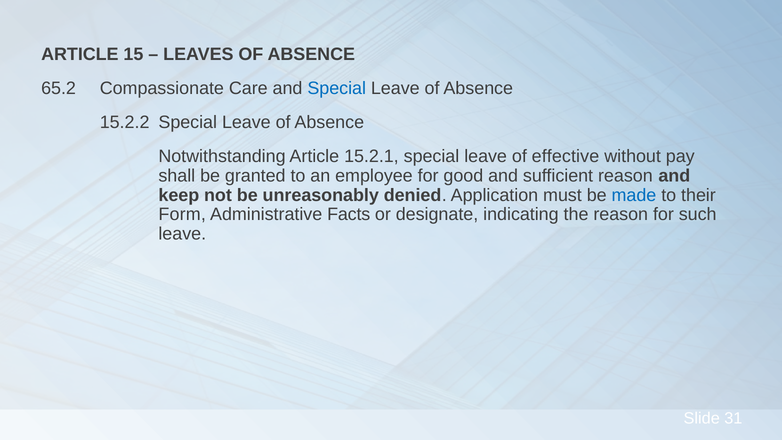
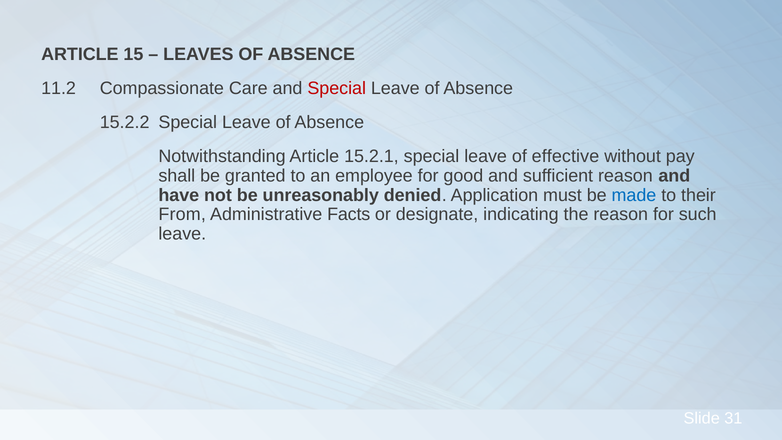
65.2: 65.2 -> 11.2
Special at (337, 88) colour: blue -> red
keep: keep -> have
Form: Form -> From
